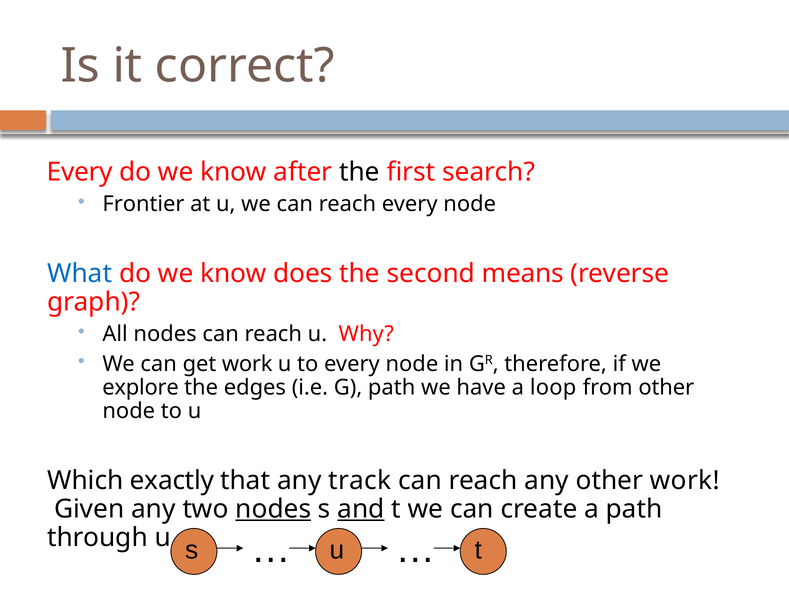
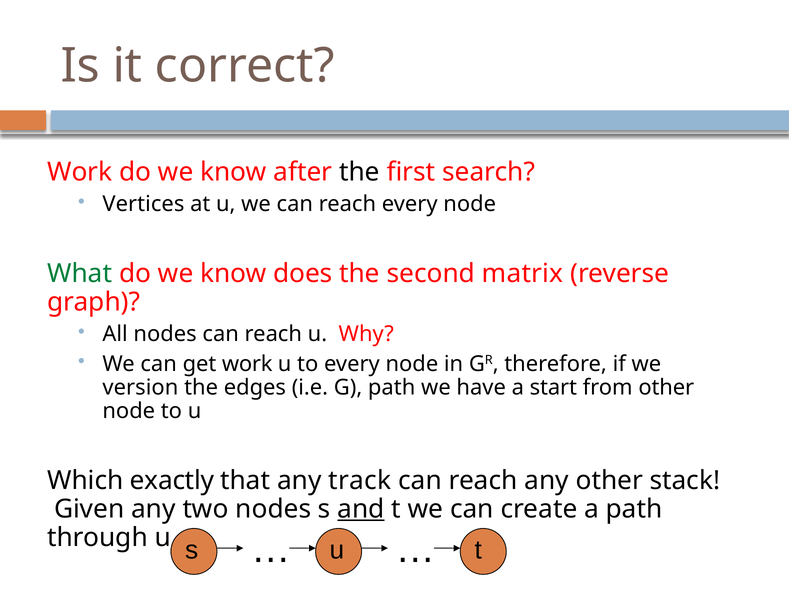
Every at (80, 172): Every -> Work
Frontier: Frontier -> Vertices
What colour: blue -> green
means: means -> matrix
explore: explore -> version
loop: loop -> start
other work: work -> stack
nodes at (273, 510) underline: present -> none
